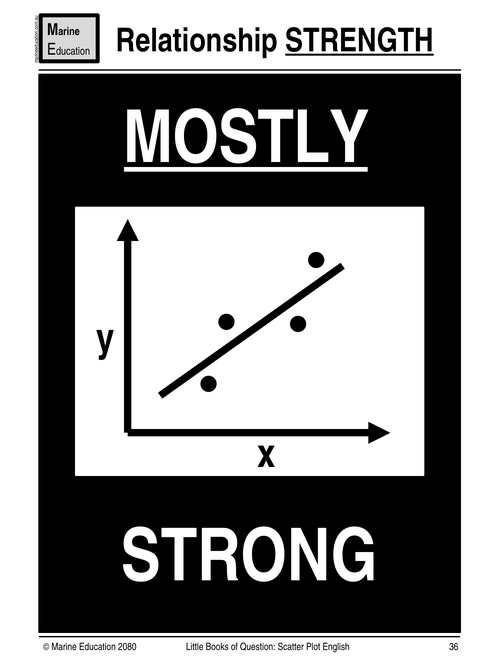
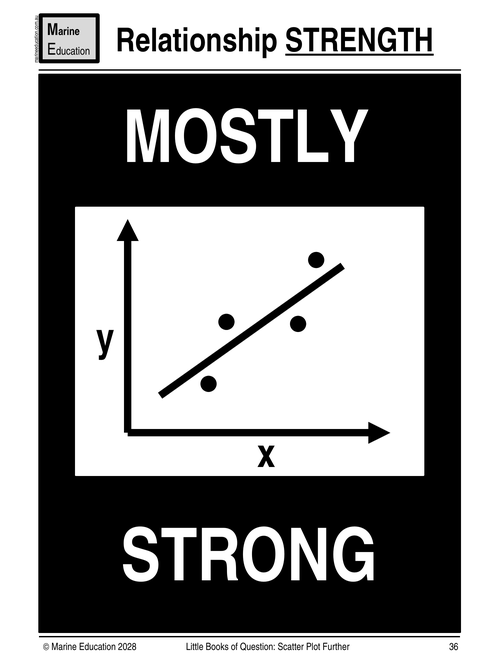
MOSTLY underline: present -> none
2080: 2080 -> 2028
English: English -> Further
